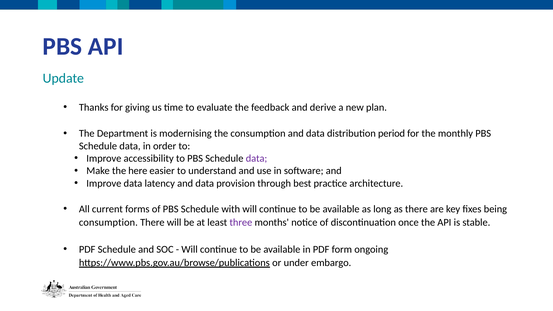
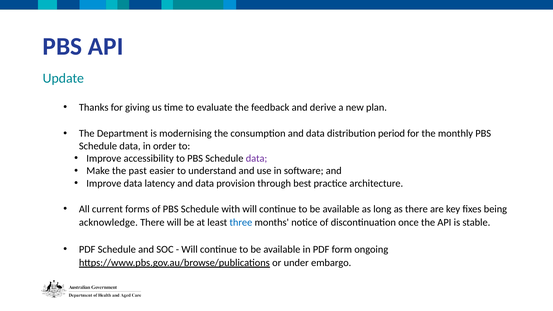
here: here -> past
consumption at (108, 222): consumption -> acknowledge
three colour: purple -> blue
